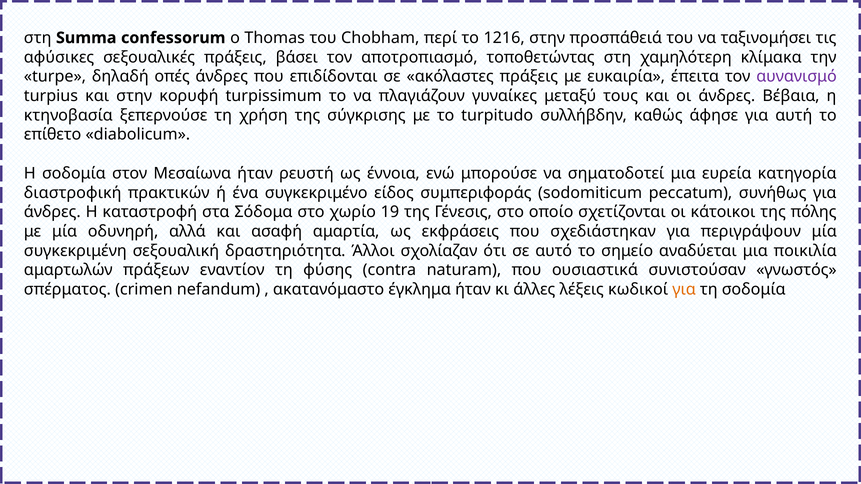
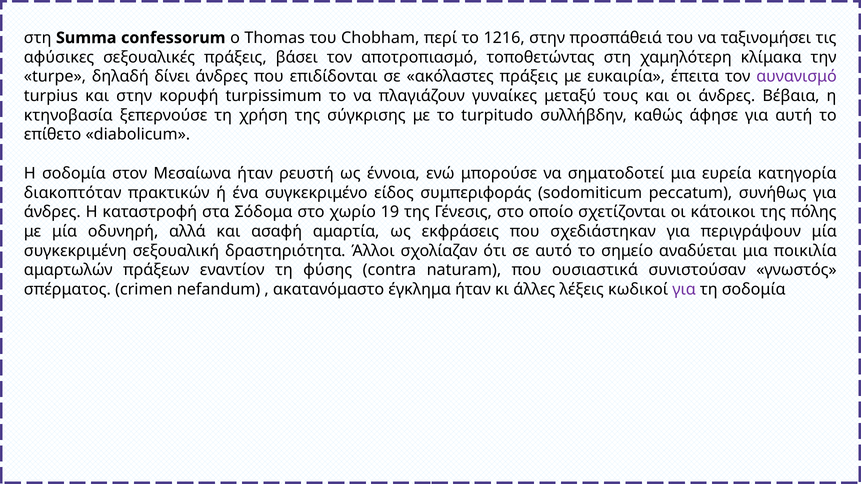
οπές: οπές -> δίνει
διαστροφική: διαστροφική -> διακοπτόταν
για at (684, 290) colour: orange -> purple
